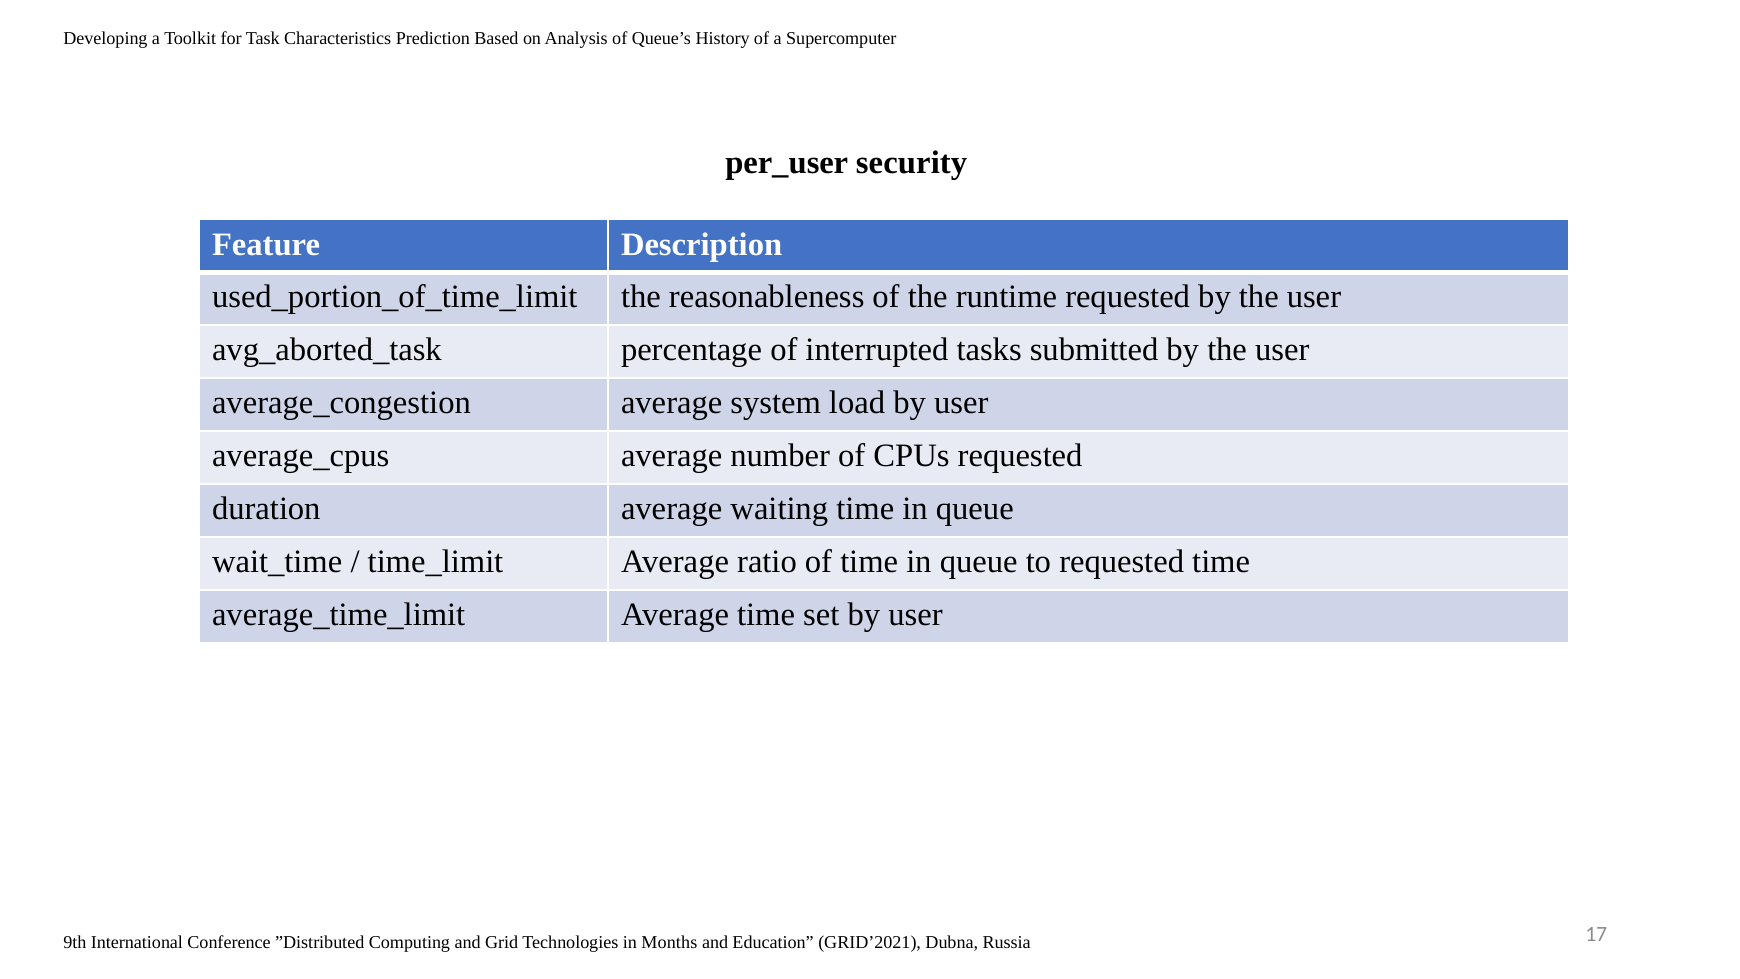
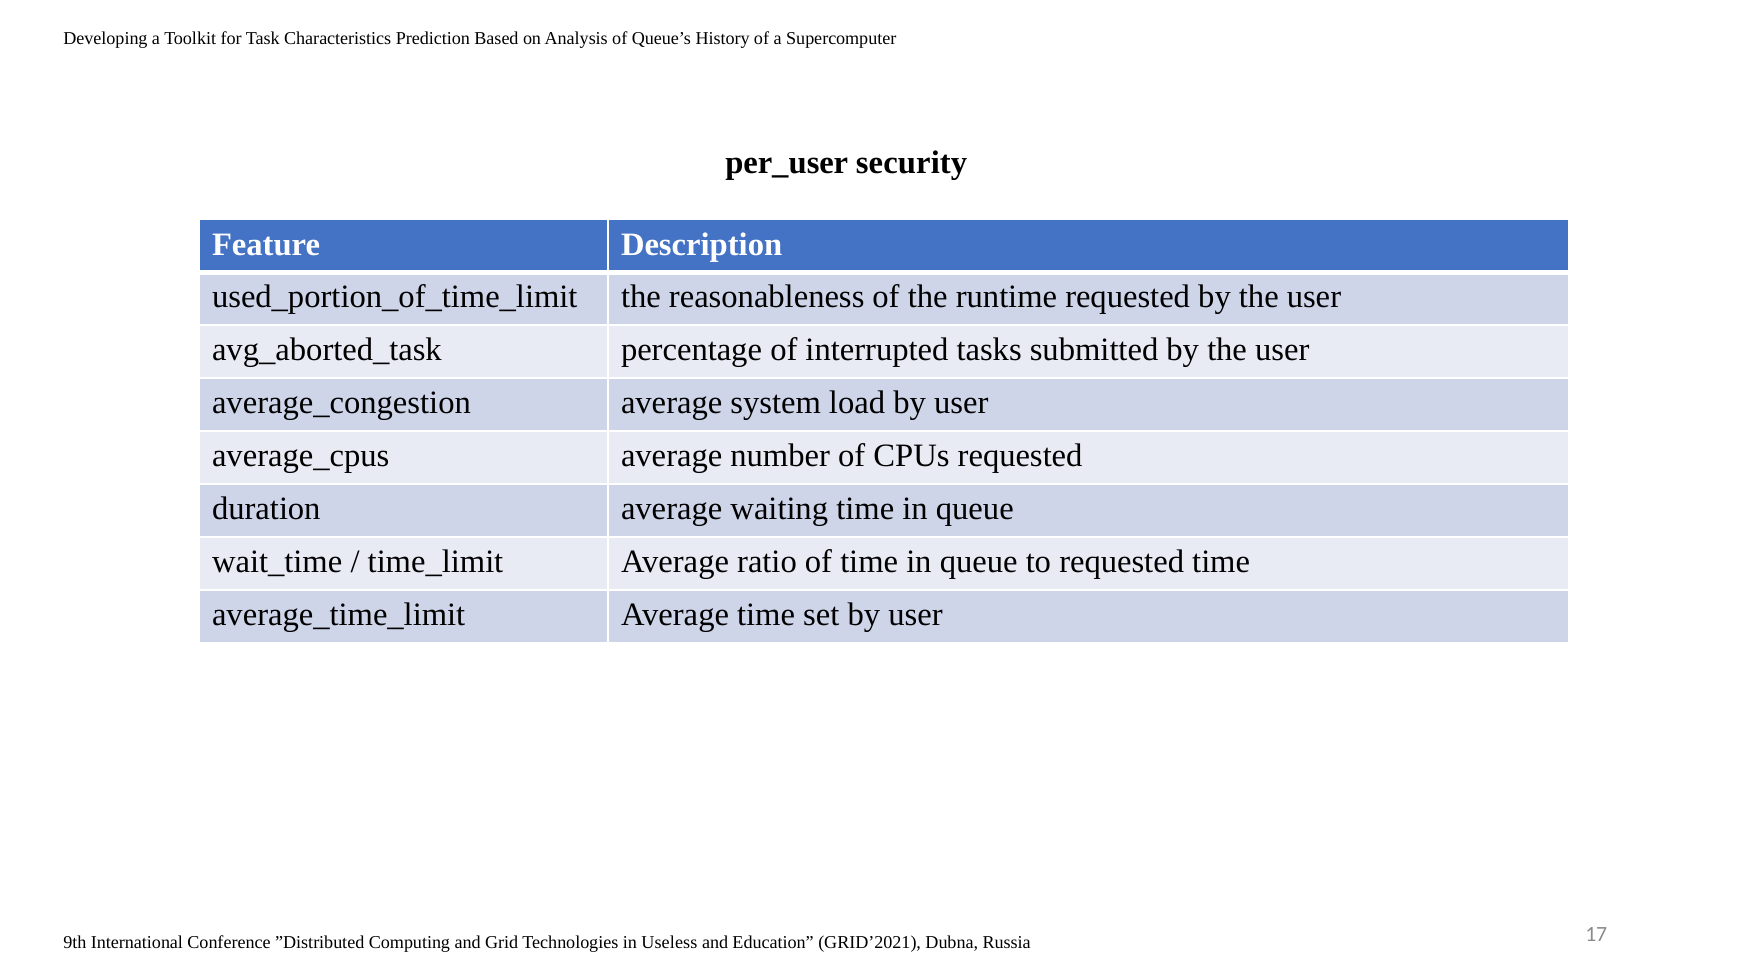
Months: Months -> Useless
